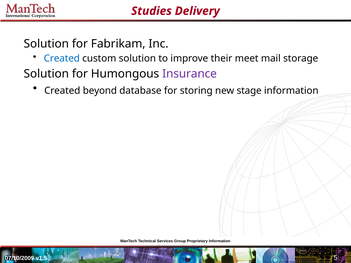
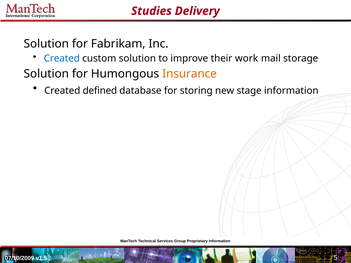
meet: meet -> work
Insurance colour: purple -> orange
beyond: beyond -> defined
